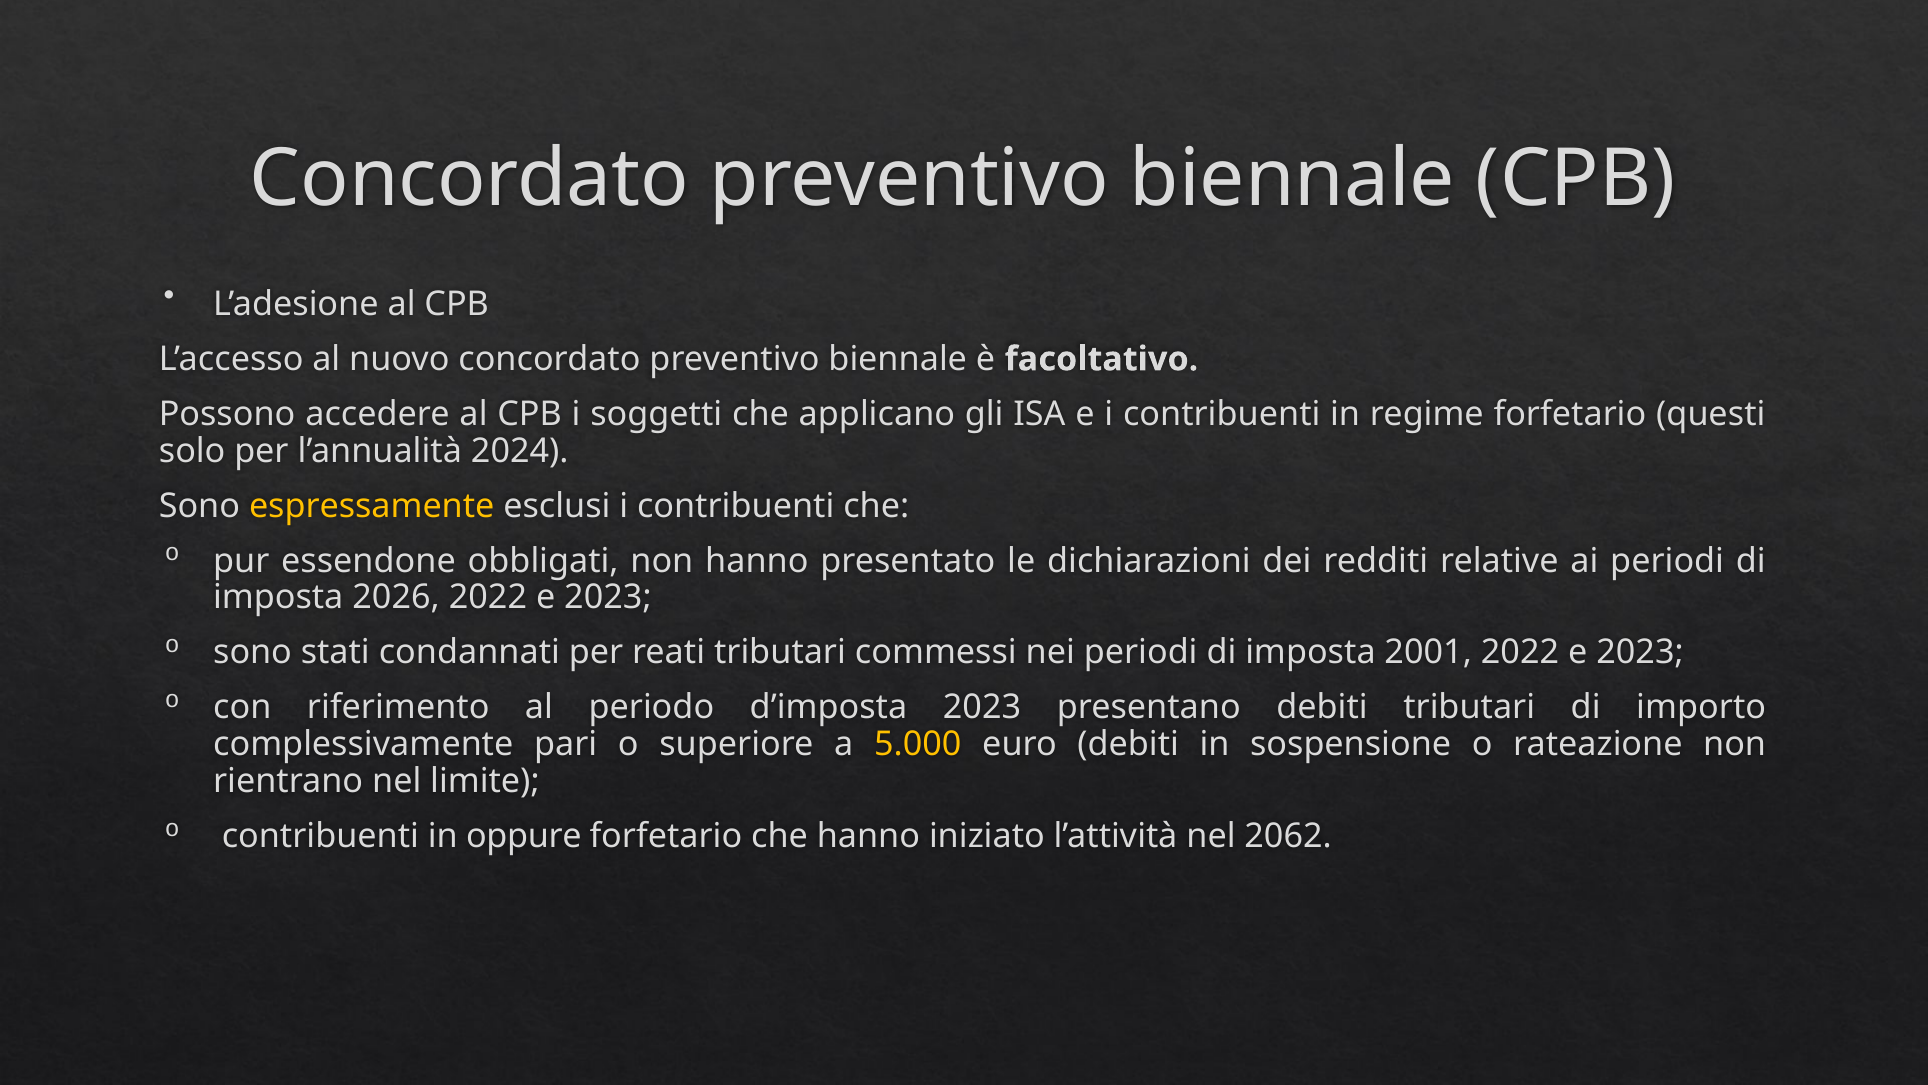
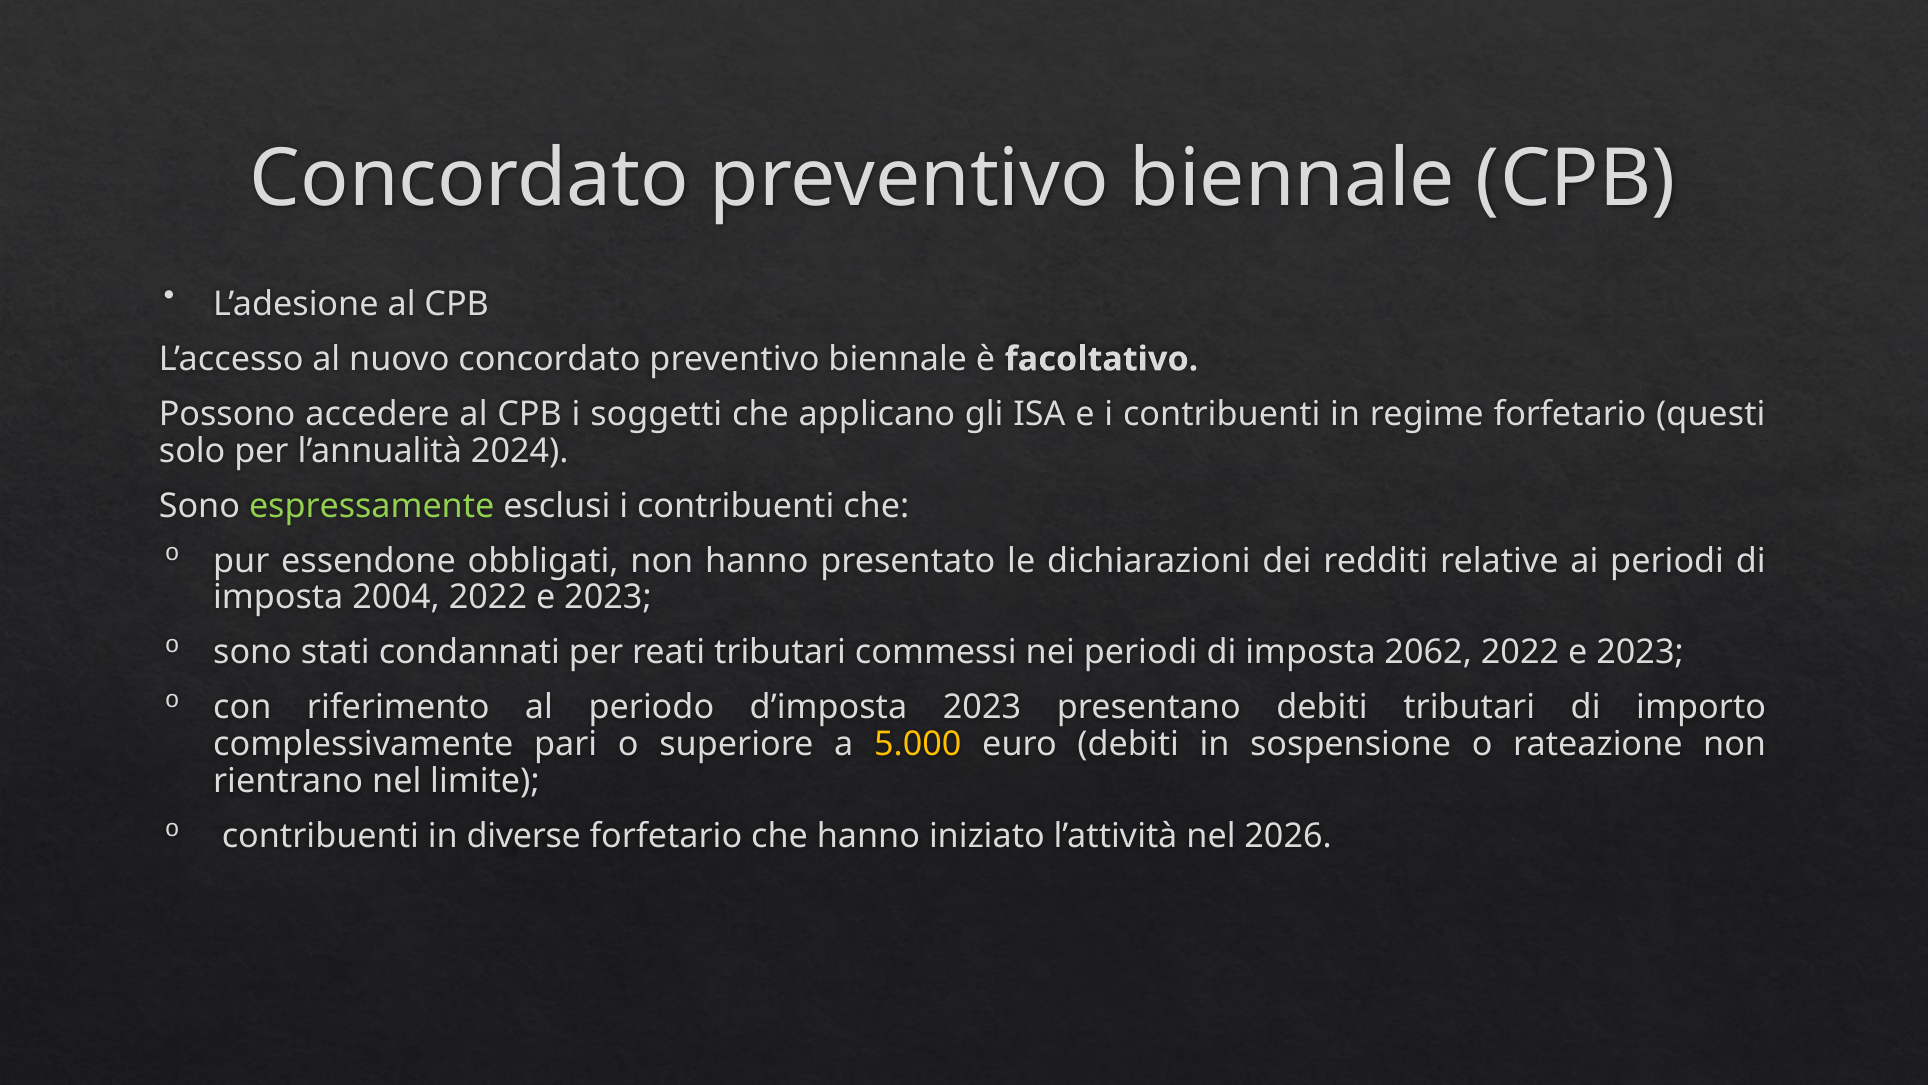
espressamente colour: yellow -> light green
2026: 2026 -> 2004
2001: 2001 -> 2062
oppure: oppure -> diverse
2062: 2062 -> 2026
